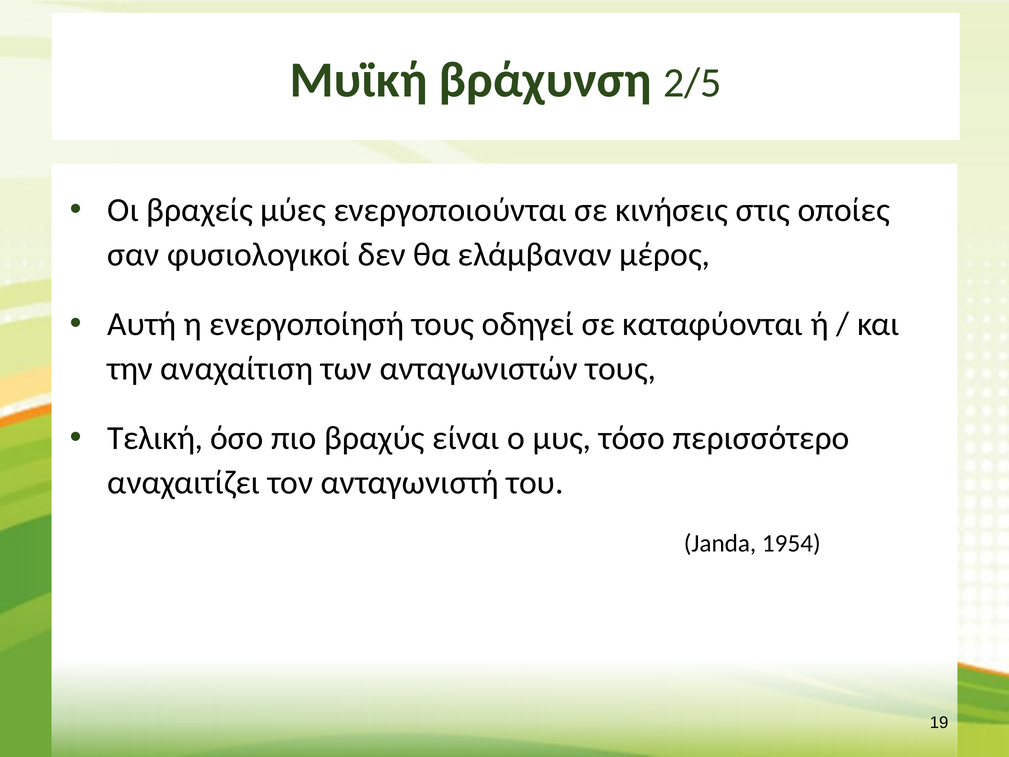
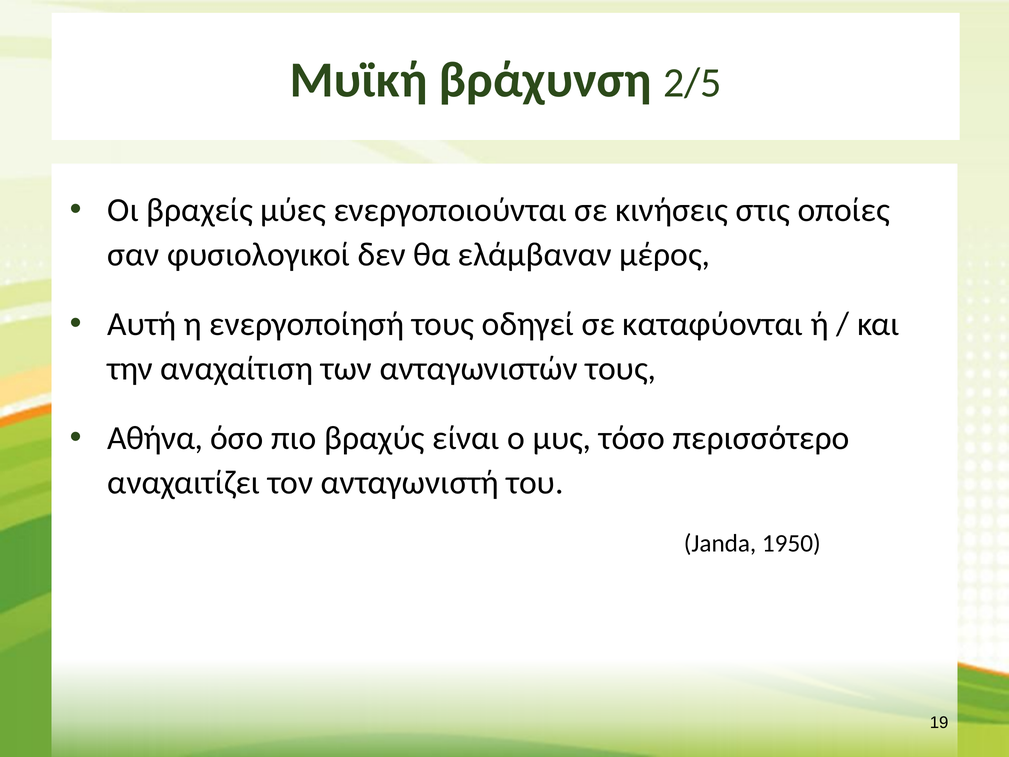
Τελική: Τελική -> Αθήνα
1954: 1954 -> 1950
